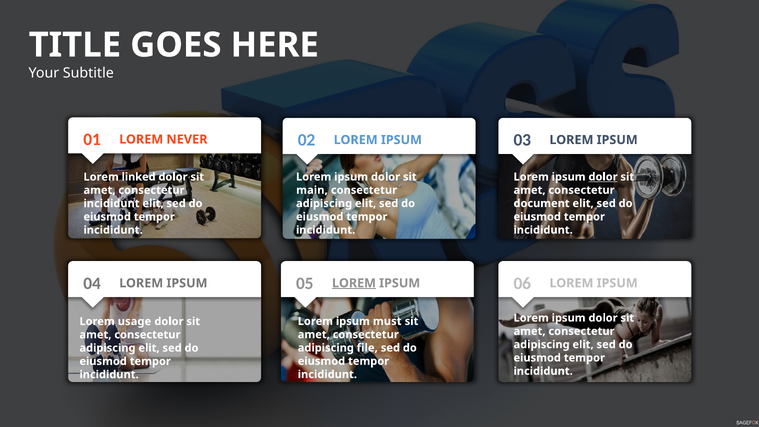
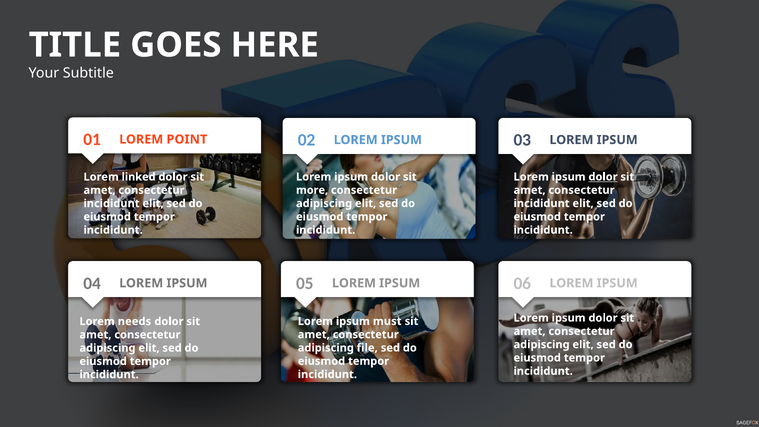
NEVER: NEVER -> POINT
main: main -> more
document at (542, 203): document -> incididunt
LOREM at (354, 283) underline: present -> none
usage: usage -> needs
